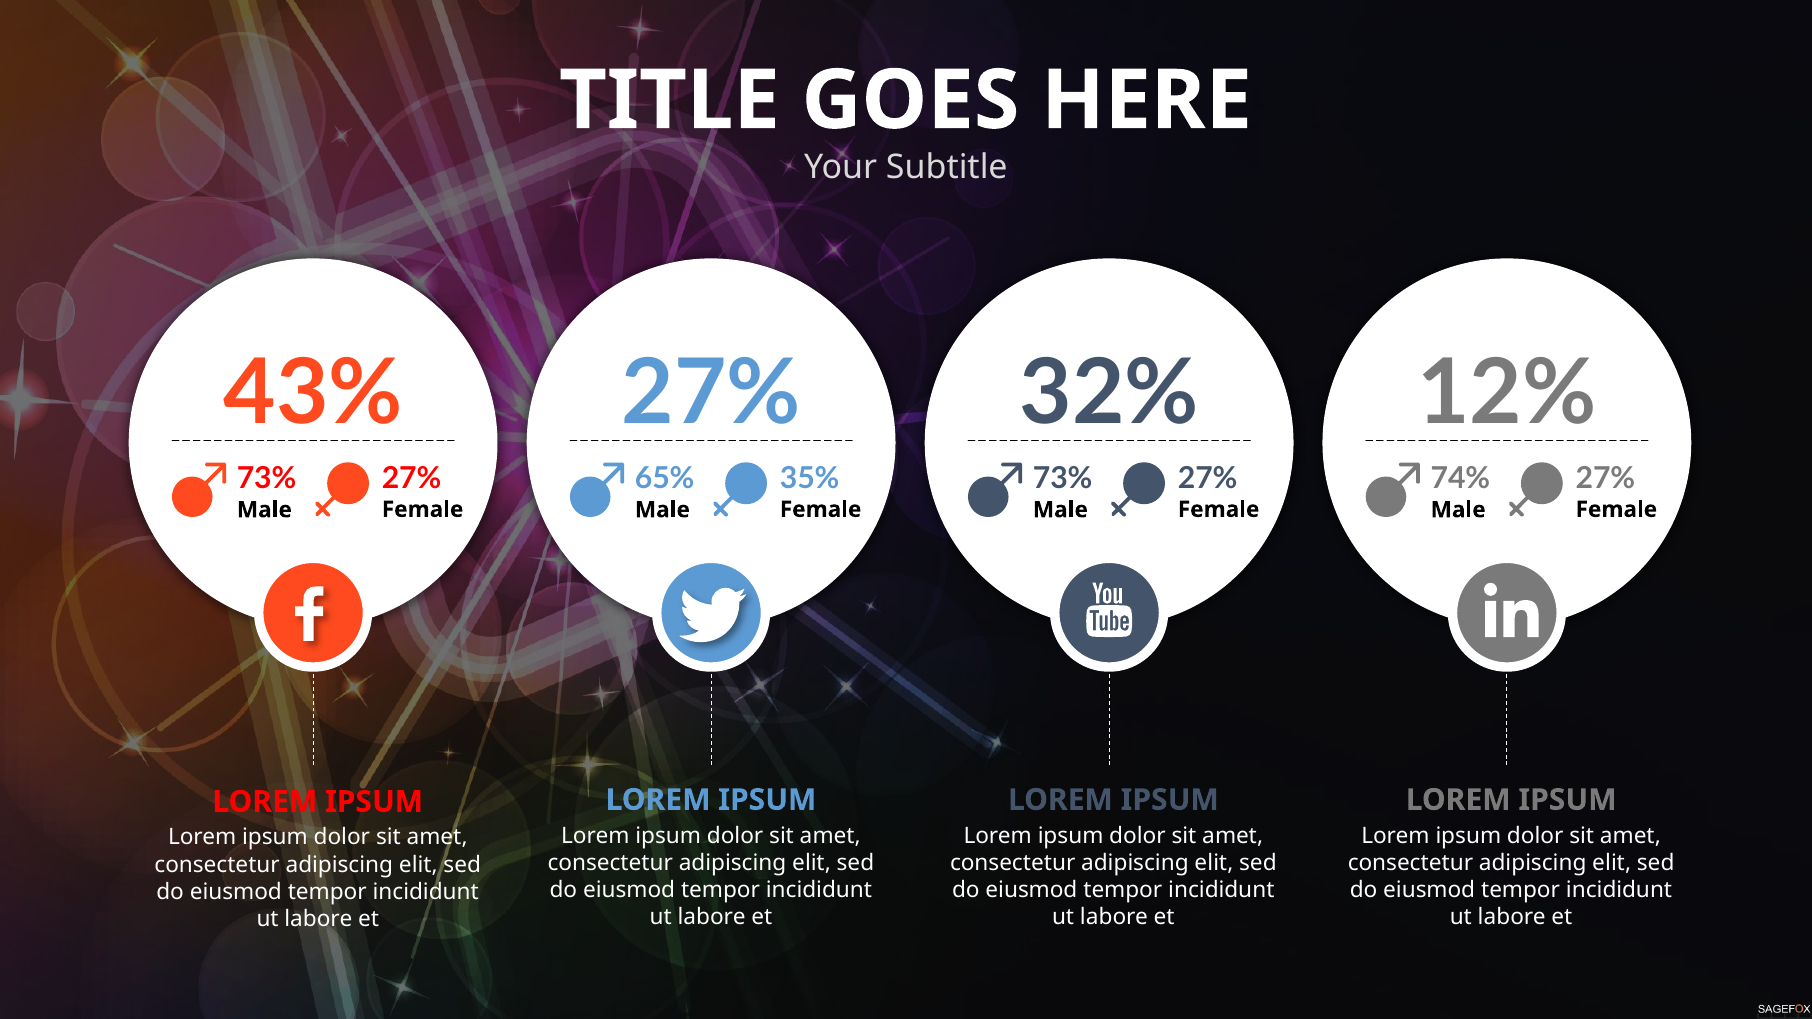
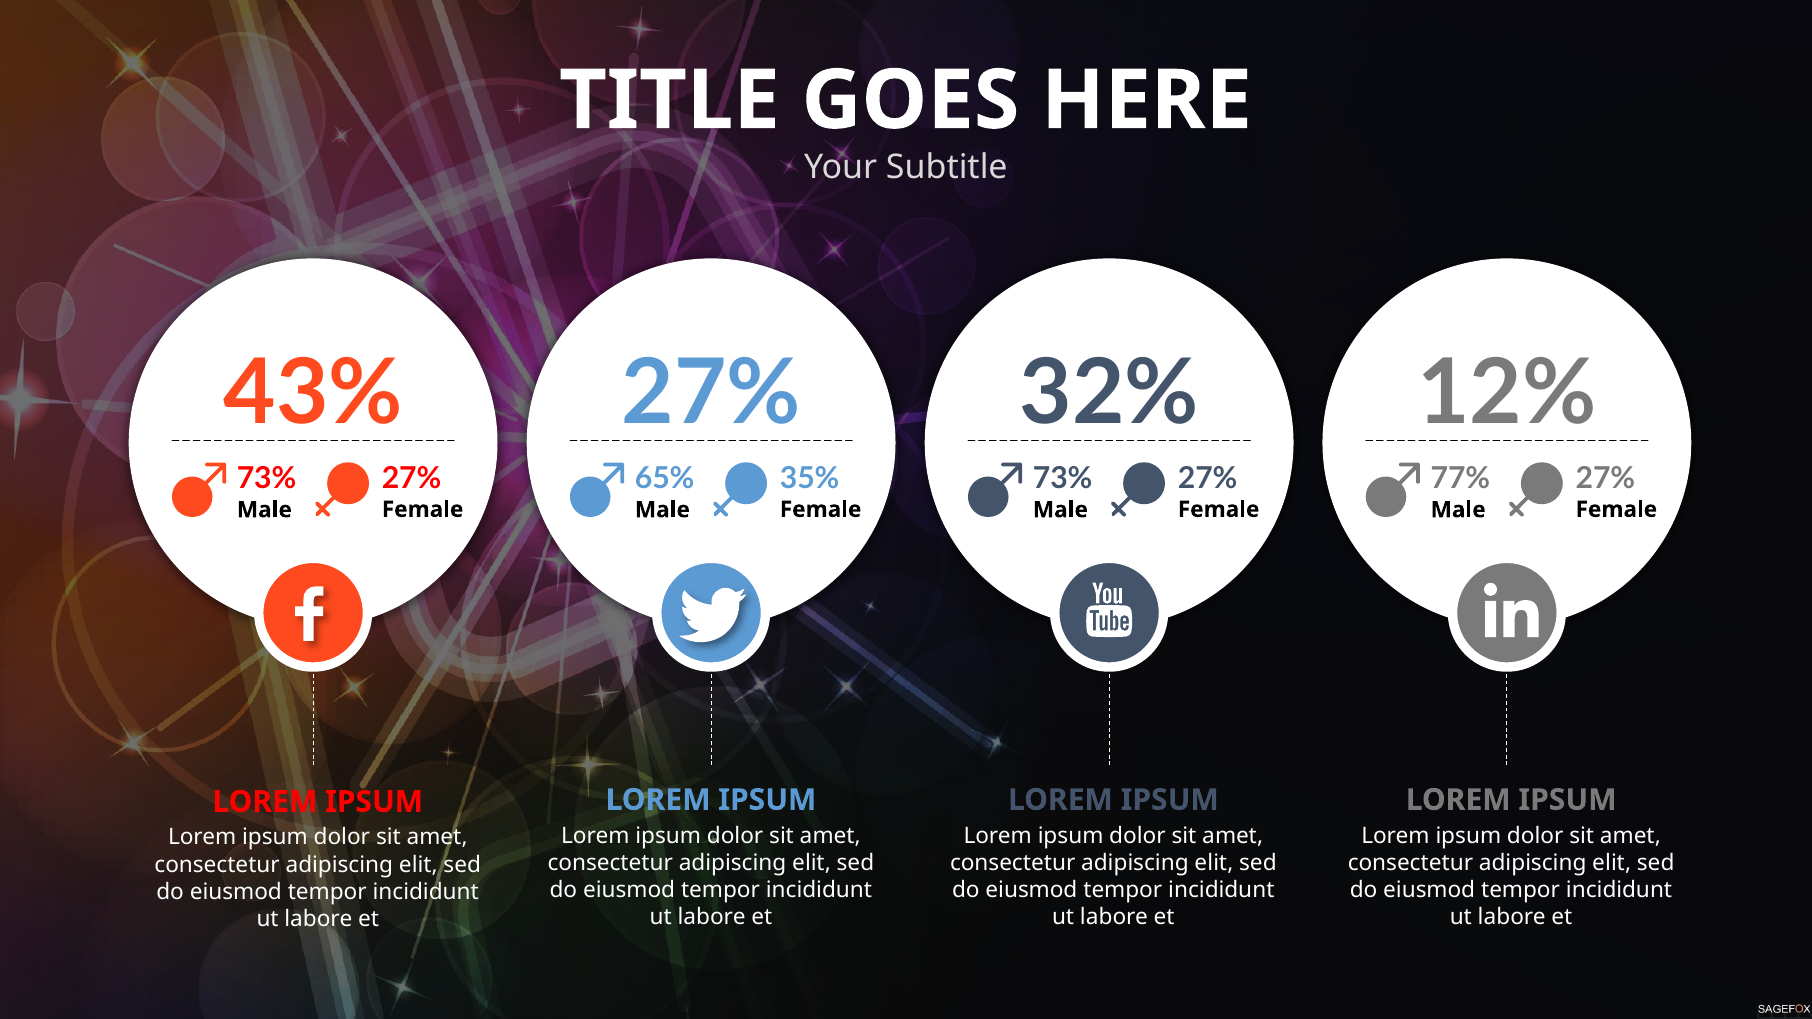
74%: 74% -> 77%
